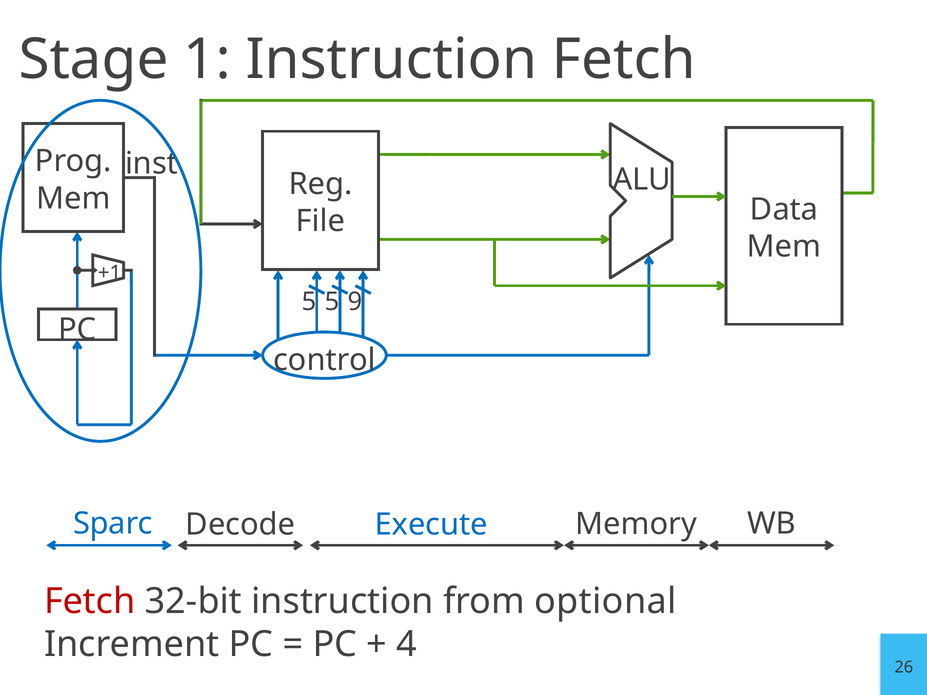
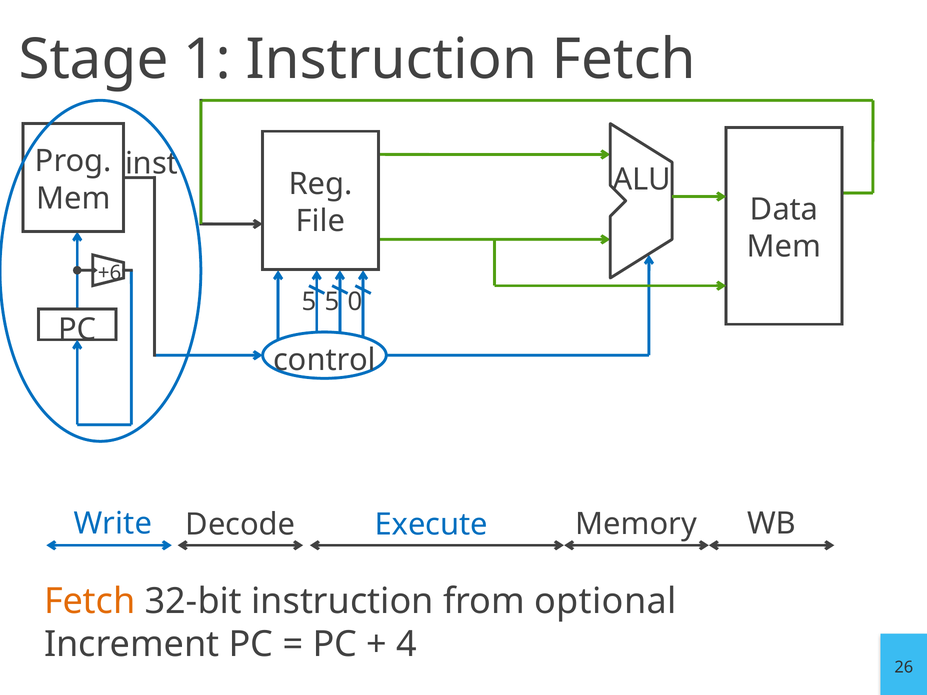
+1: +1 -> +6
9: 9 -> 0
Sparc: Sparc -> Write
Fetch at (90, 602) colour: red -> orange
